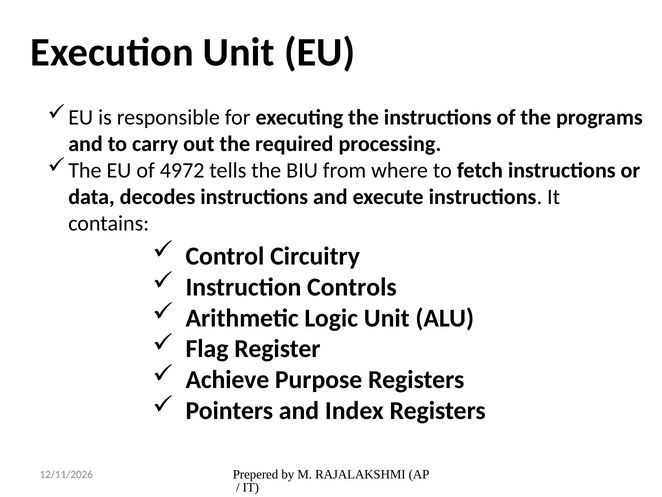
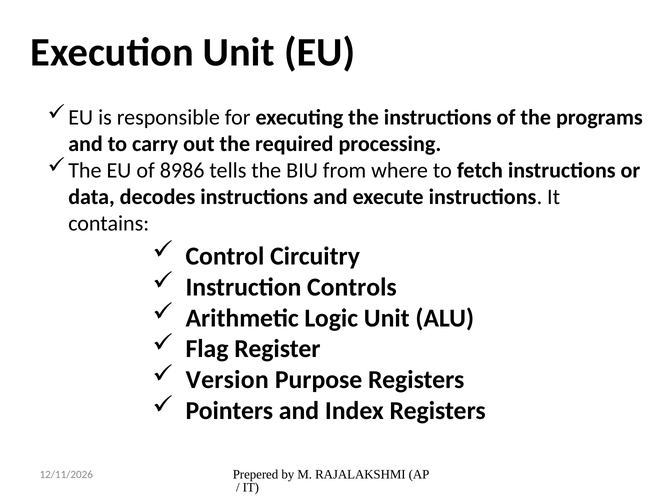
4972: 4972 -> 8986
Achieve: Achieve -> Version
